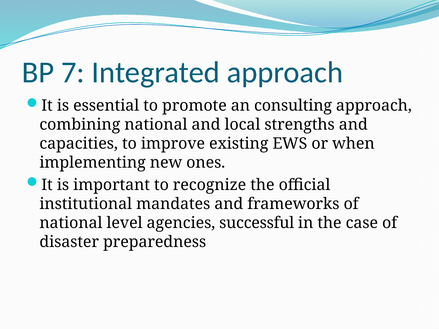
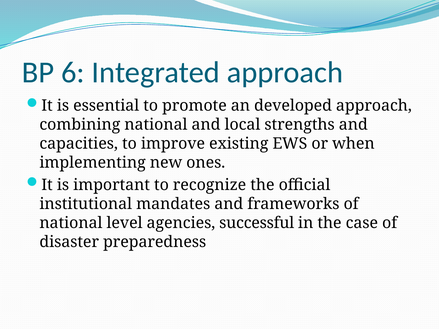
7: 7 -> 6
consulting: consulting -> developed
